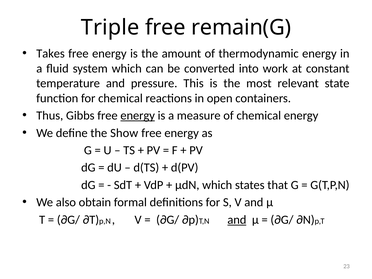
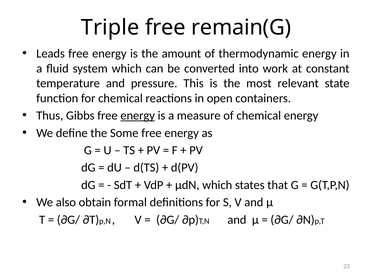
Takes: Takes -> Leads
Show: Show -> Some
and at (237, 220) underline: present -> none
